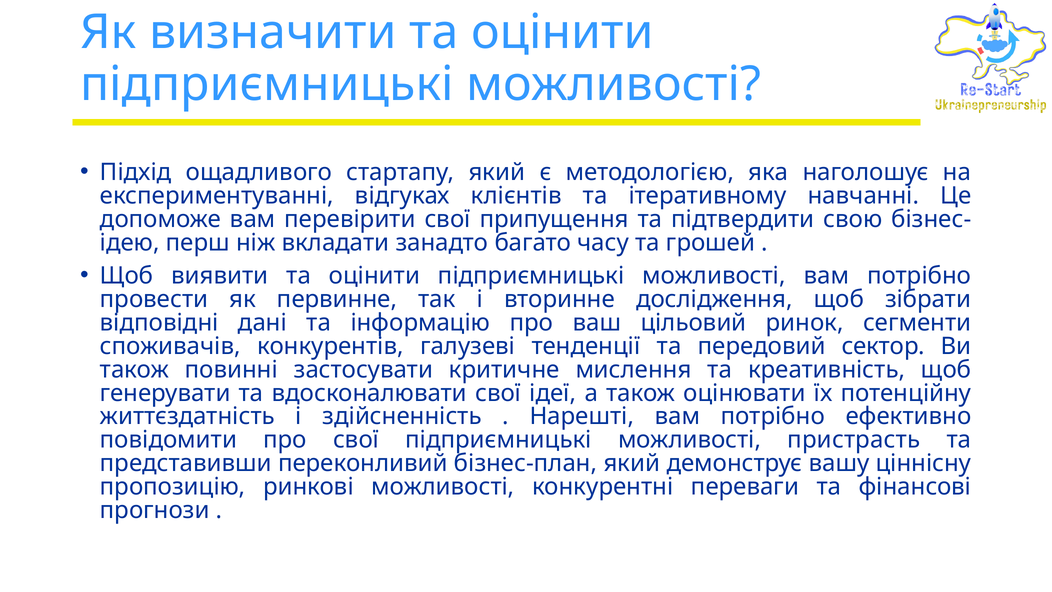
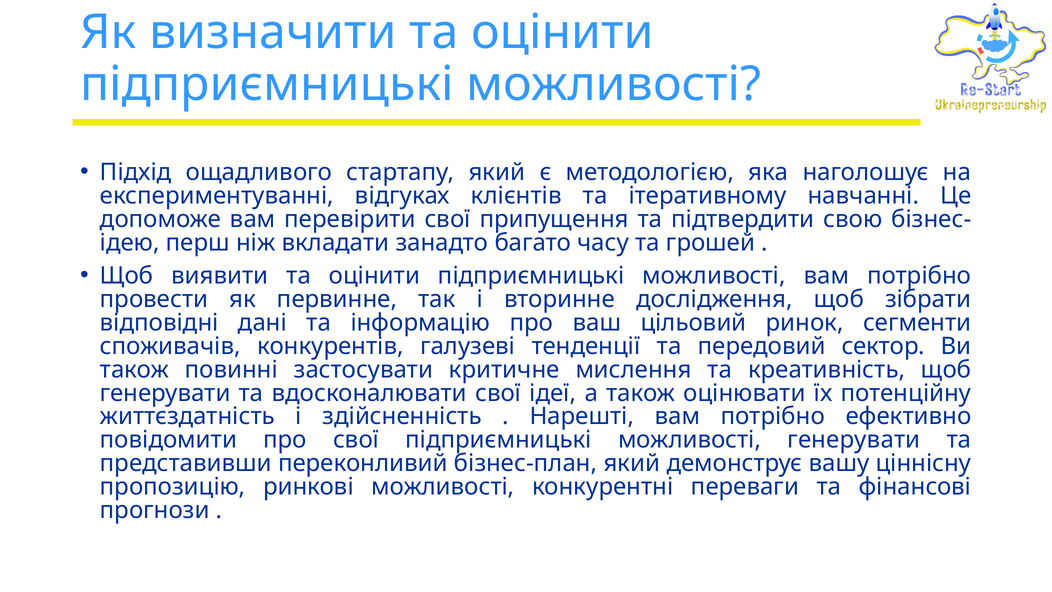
можливості пристрасть: пристрасть -> генерувати
